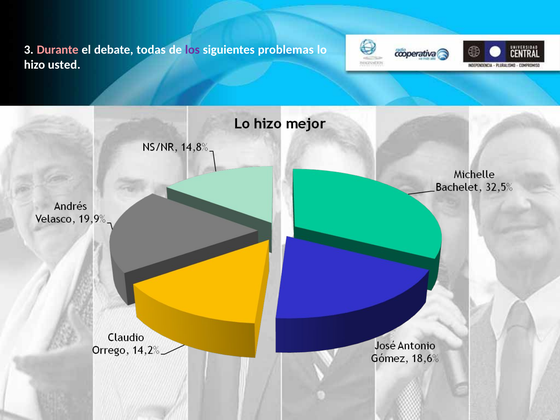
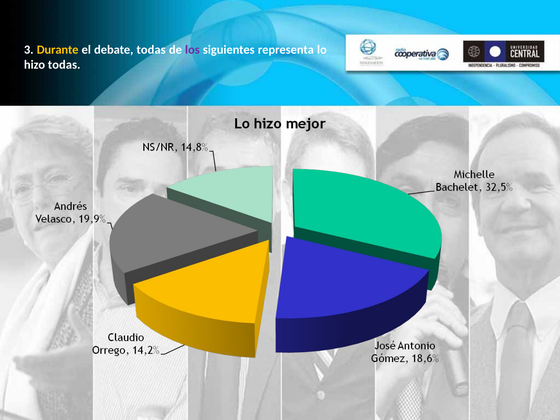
Durante colour: pink -> yellow
problemas: problemas -> representa
hizo usted: usted -> todas
